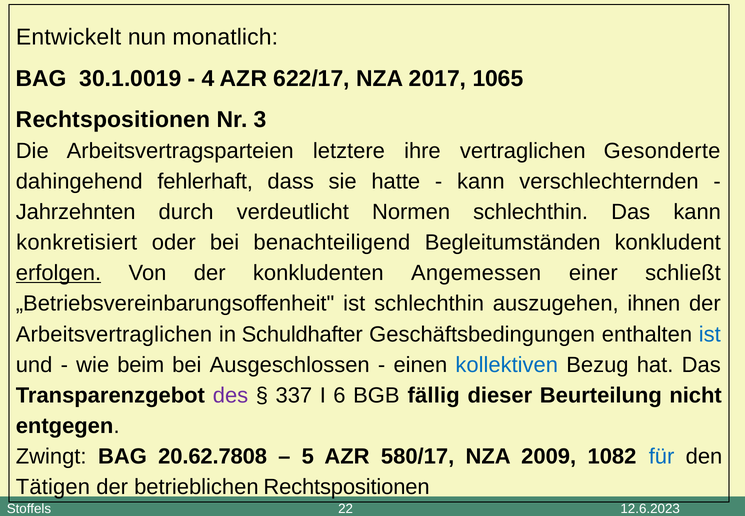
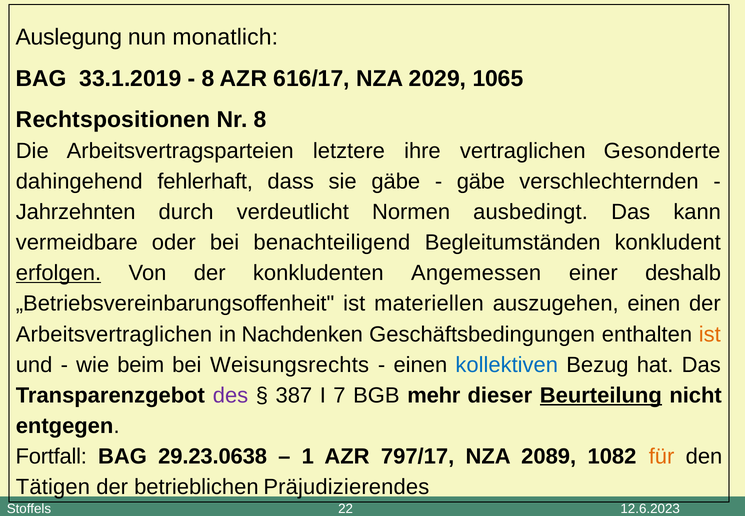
Entwickelt: Entwickelt -> Auslegung
30.1.0019: 30.1.0019 -> 33.1.2019
4 at (208, 78): 4 -> 8
622/17: 622/17 -> 616/17
2017: 2017 -> 2029
Nr 3: 3 -> 8
sie hatte: hatte -> gäbe
kann at (481, 181): kann -> gäbe
Normen schlechthin: schlechthin -> ausbedingt
konkretisiert: konkretisiert -> vermeidbare
schließt: schließt -> deshalb
ist schlechthin: schlechthin -> materiellen
auszugehen ihnen: ihnen -> einen
Schuldhafter: Schuldhafter -> Nachdenken
ist at (710, 334) colour: blue -> orange
Ausgeschlossen: Ausgeschlossen -> Weisungsrechts
337: 337 -> 387
6: 6 -> 7
fällig: fällig -> mehr
Beurteilung underline: none -> present
Zwingt: Zwingt -> Fortfall
20.62.7808: 20.62.7808 -> 29.23.0638
5: 5 -> 1
580/17: 580/17 -> 797/17
2009: 2009 -> 2089
für colour: blue -> orange
betrieblichen Rechtspositionen: Rechtspositionen -> Präjudizierendes
